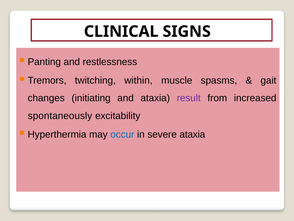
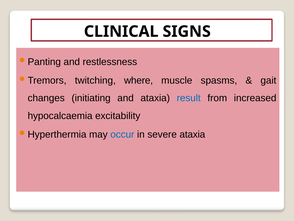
within: within -> where
result colour: purple -> blue
spontaneously: spontaneously -> hypocalcaemia
